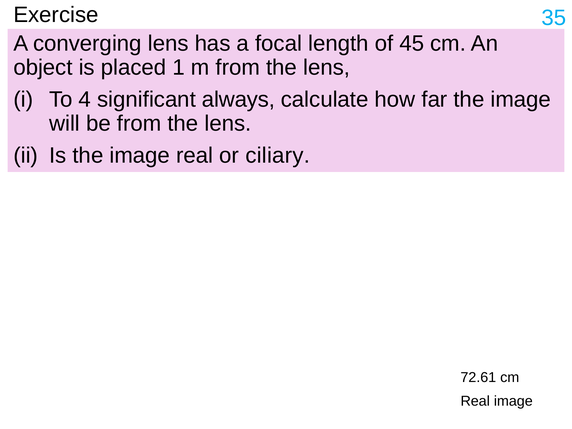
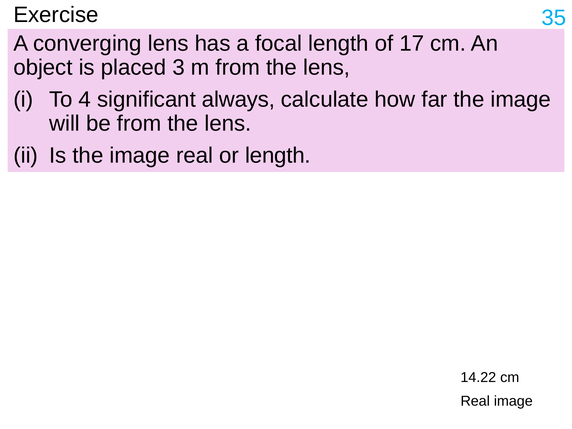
45: 45 -> 17
1: 1 -> 3
or ciliary: ciliary -> length
72.61: 72.61 -> 14.22
